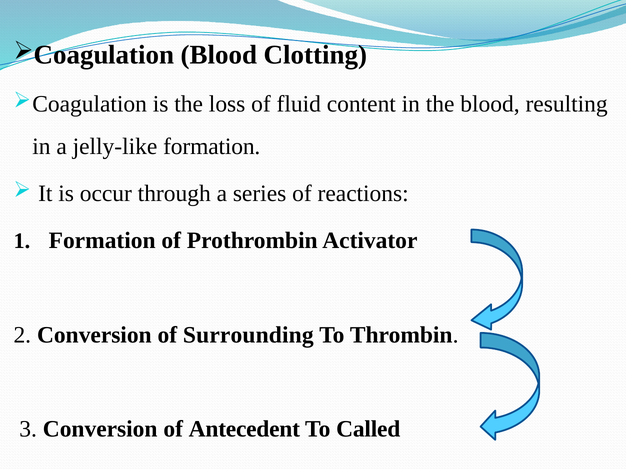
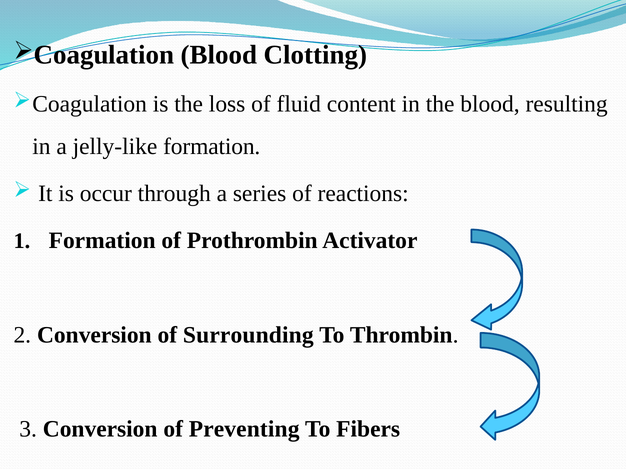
Antecedent: Antecedent -> Preventing
Called: Called -> Fibers
